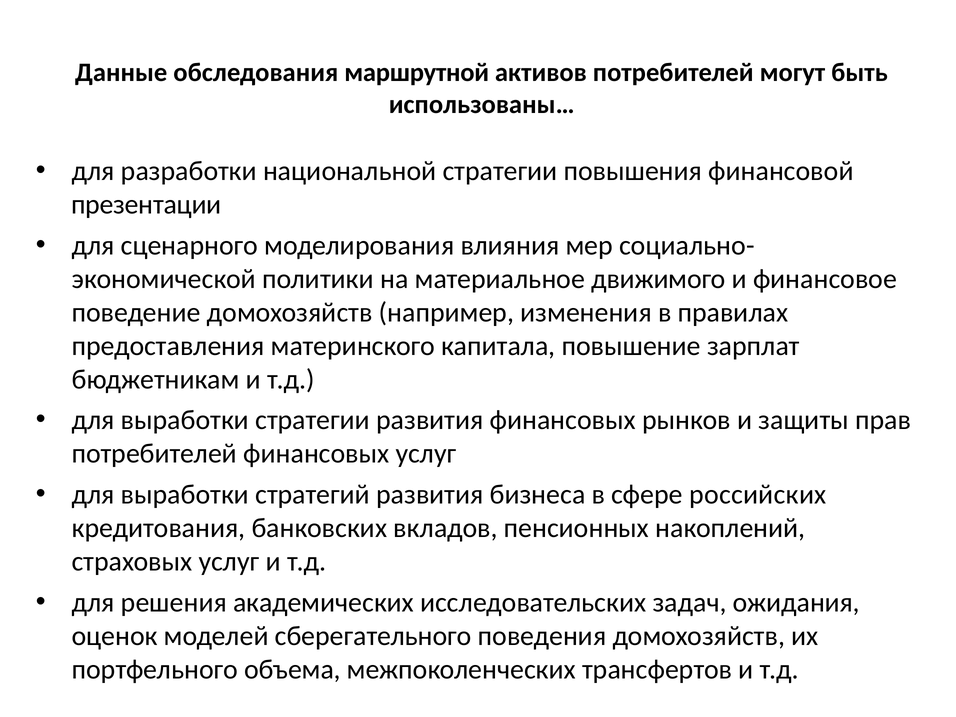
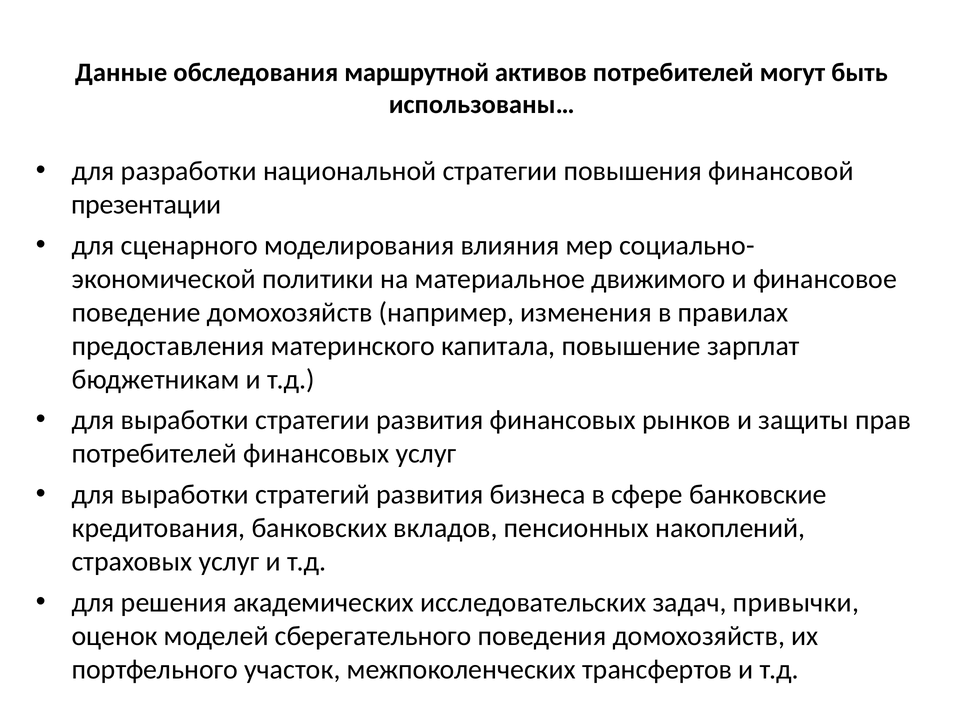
российских: российских -> банковские
ожидания: ожидания -> привычки
объема: объема -> участок
